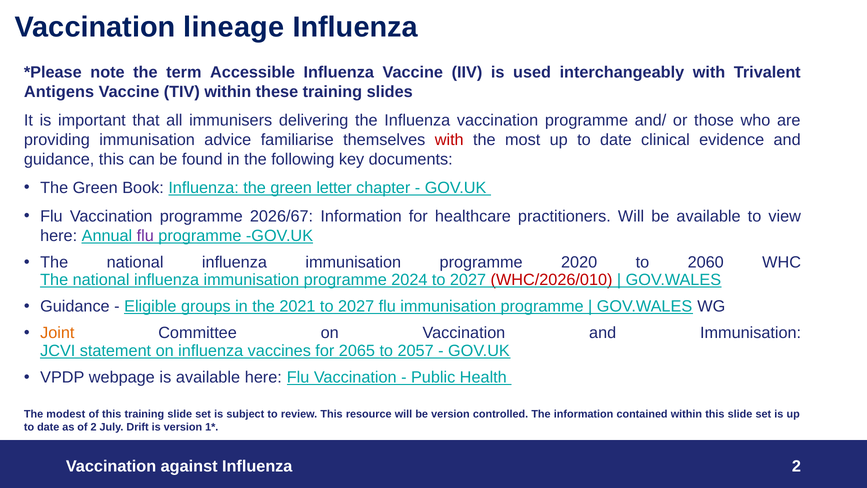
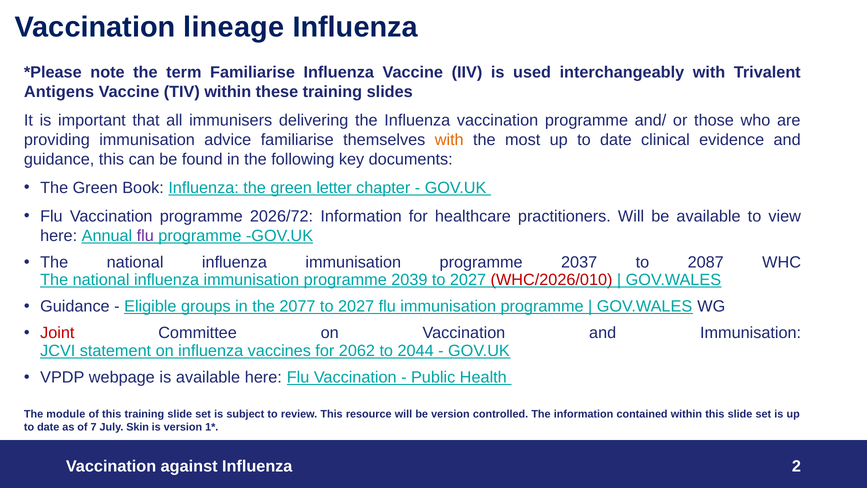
term Accessible: Accessible -> Familiarise
with at (449, 140) colour: red -> orange
2026/67: 2026/67 -> 2026/72
2020: 2020 -> 2037
2060: 2060 -> 2087
2024: 2024 -> 2039
2021: 2021 -> 2077
Joint colour: orange -> red
2065: 2065 -> 2062
2057: 2057 -> 2044
modest: modest -> module
of 2: 2 -> 7
Drift: Drift -> Skin
